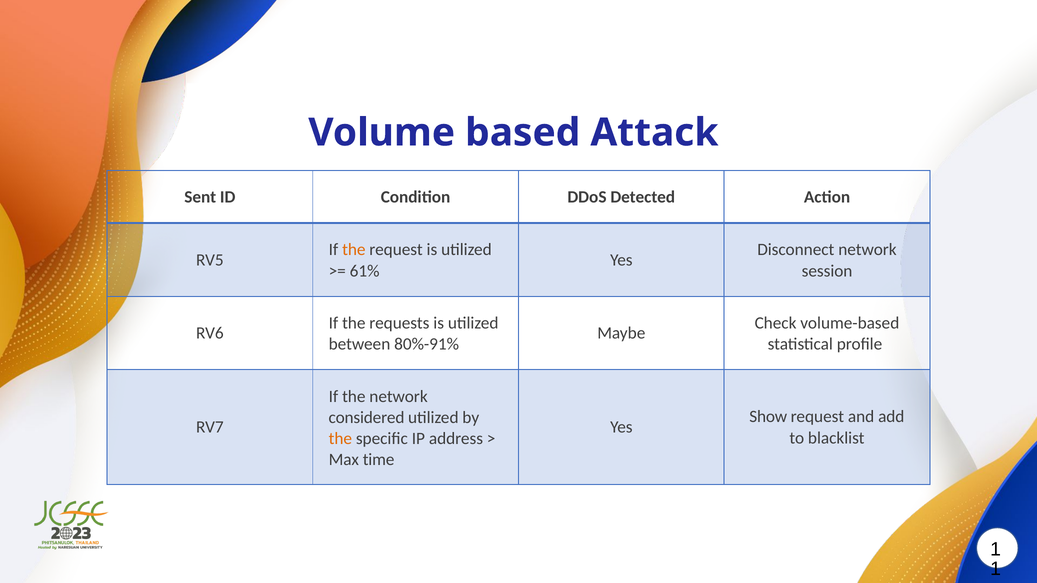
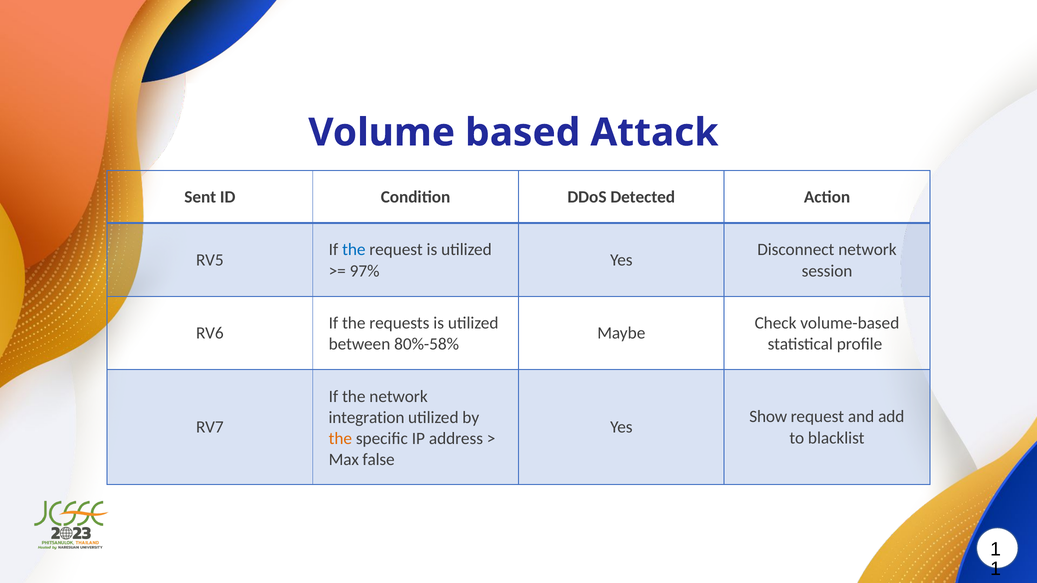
the at (354, 250) colour: orange -> blue
61%: 61% -> 97%
80%-91%: 80%-91% -> 80%-58%
considered: considered -> integration
time: time -> false
